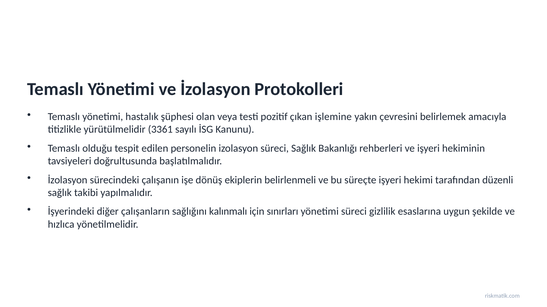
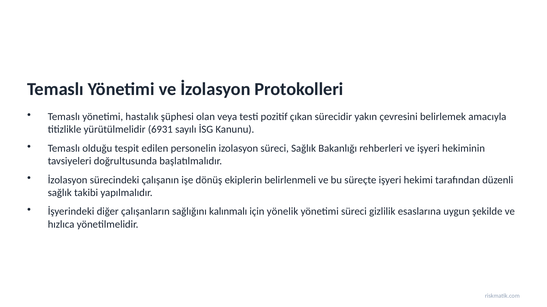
işlemine: işlemine -> sürecidir
3361: 3361 -> 6931
sınırları: sınırları -> yönelik
